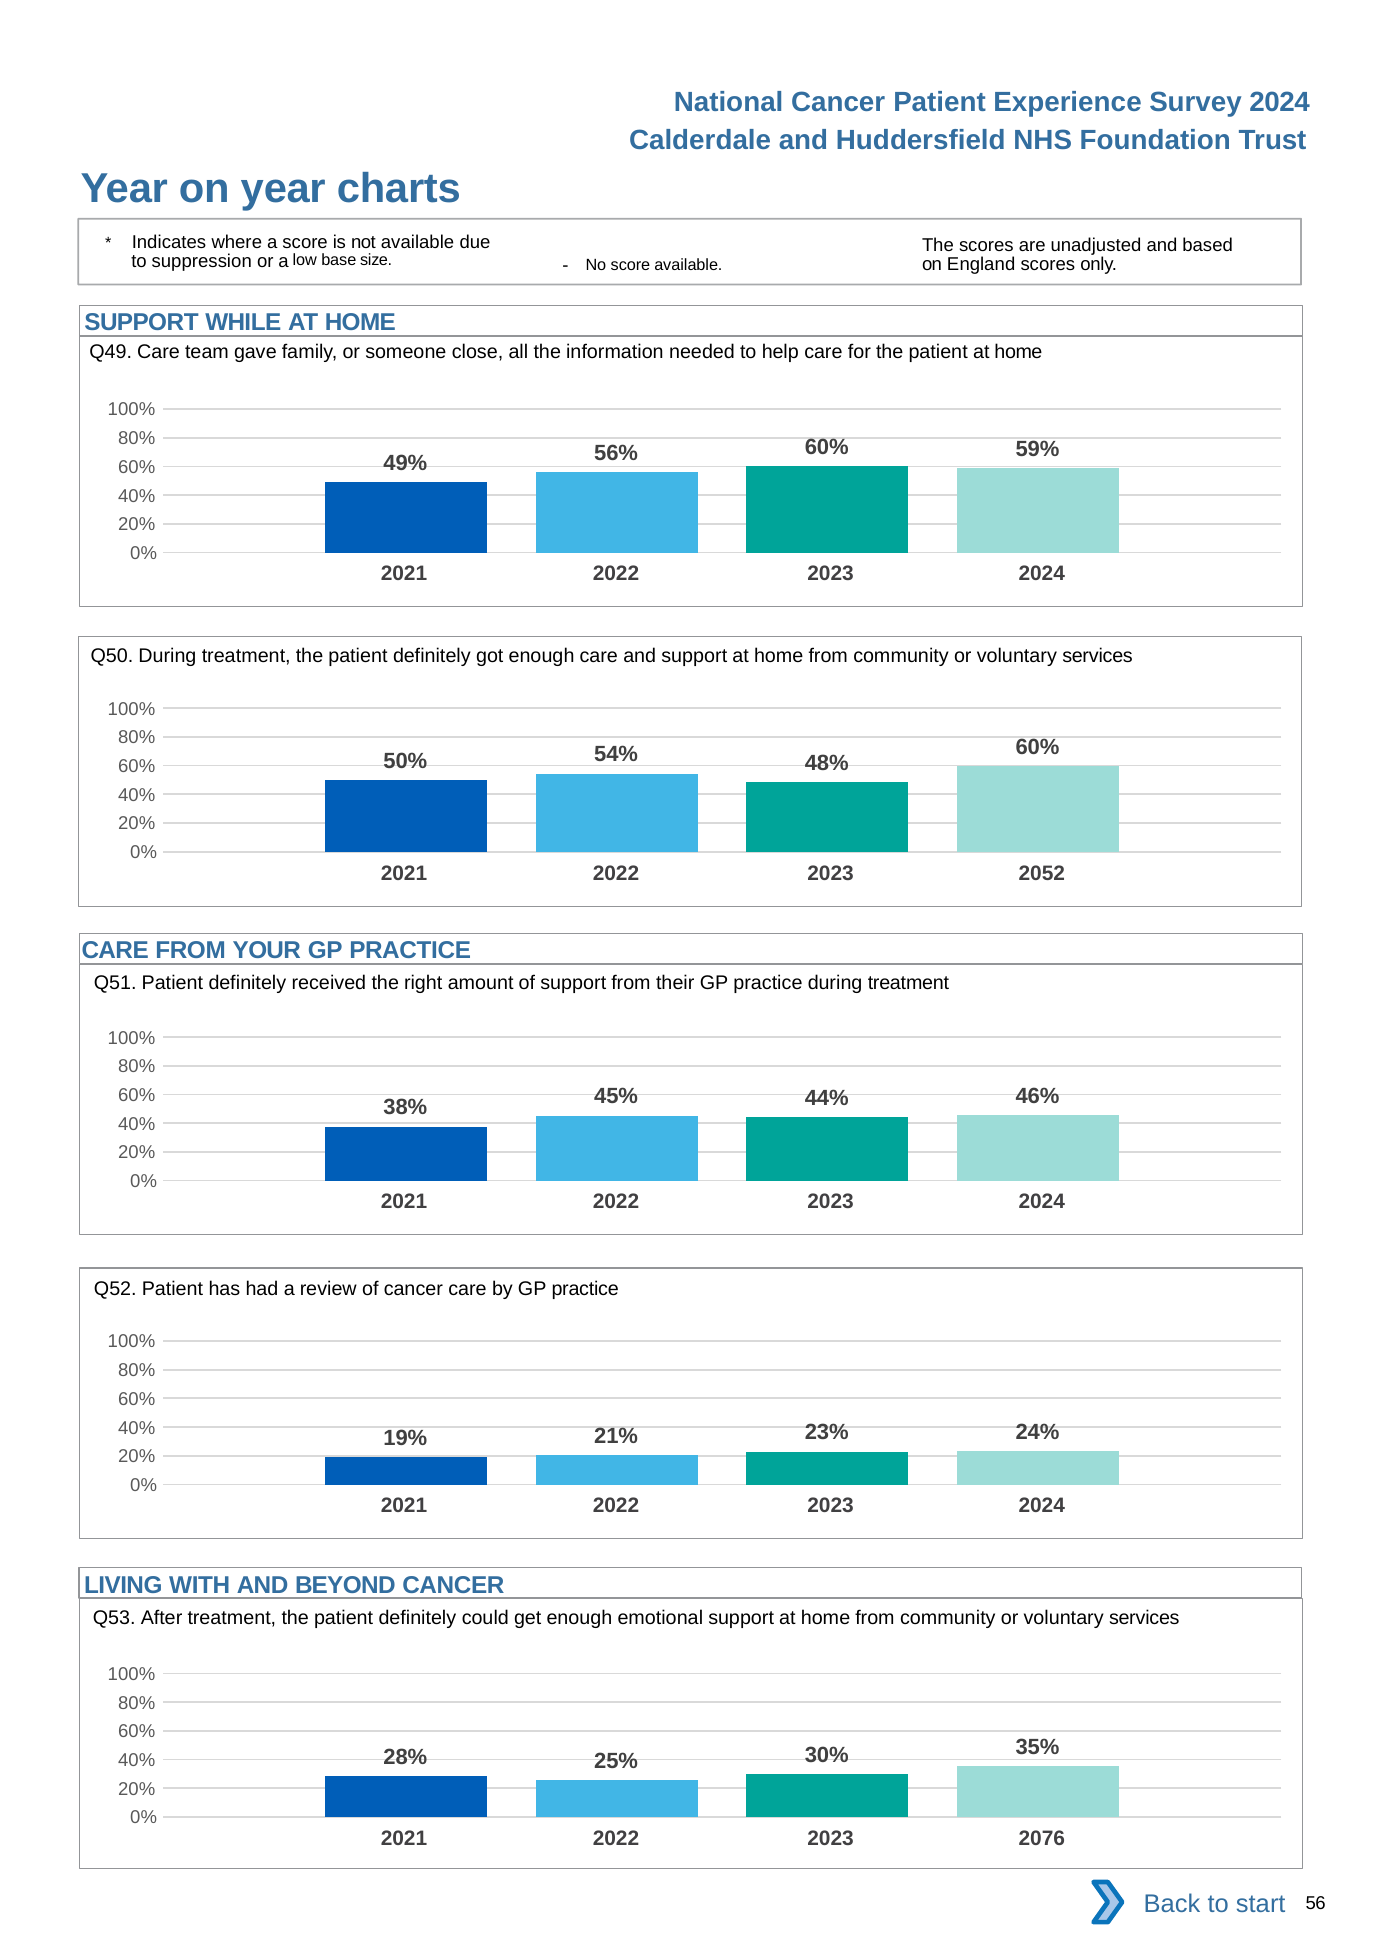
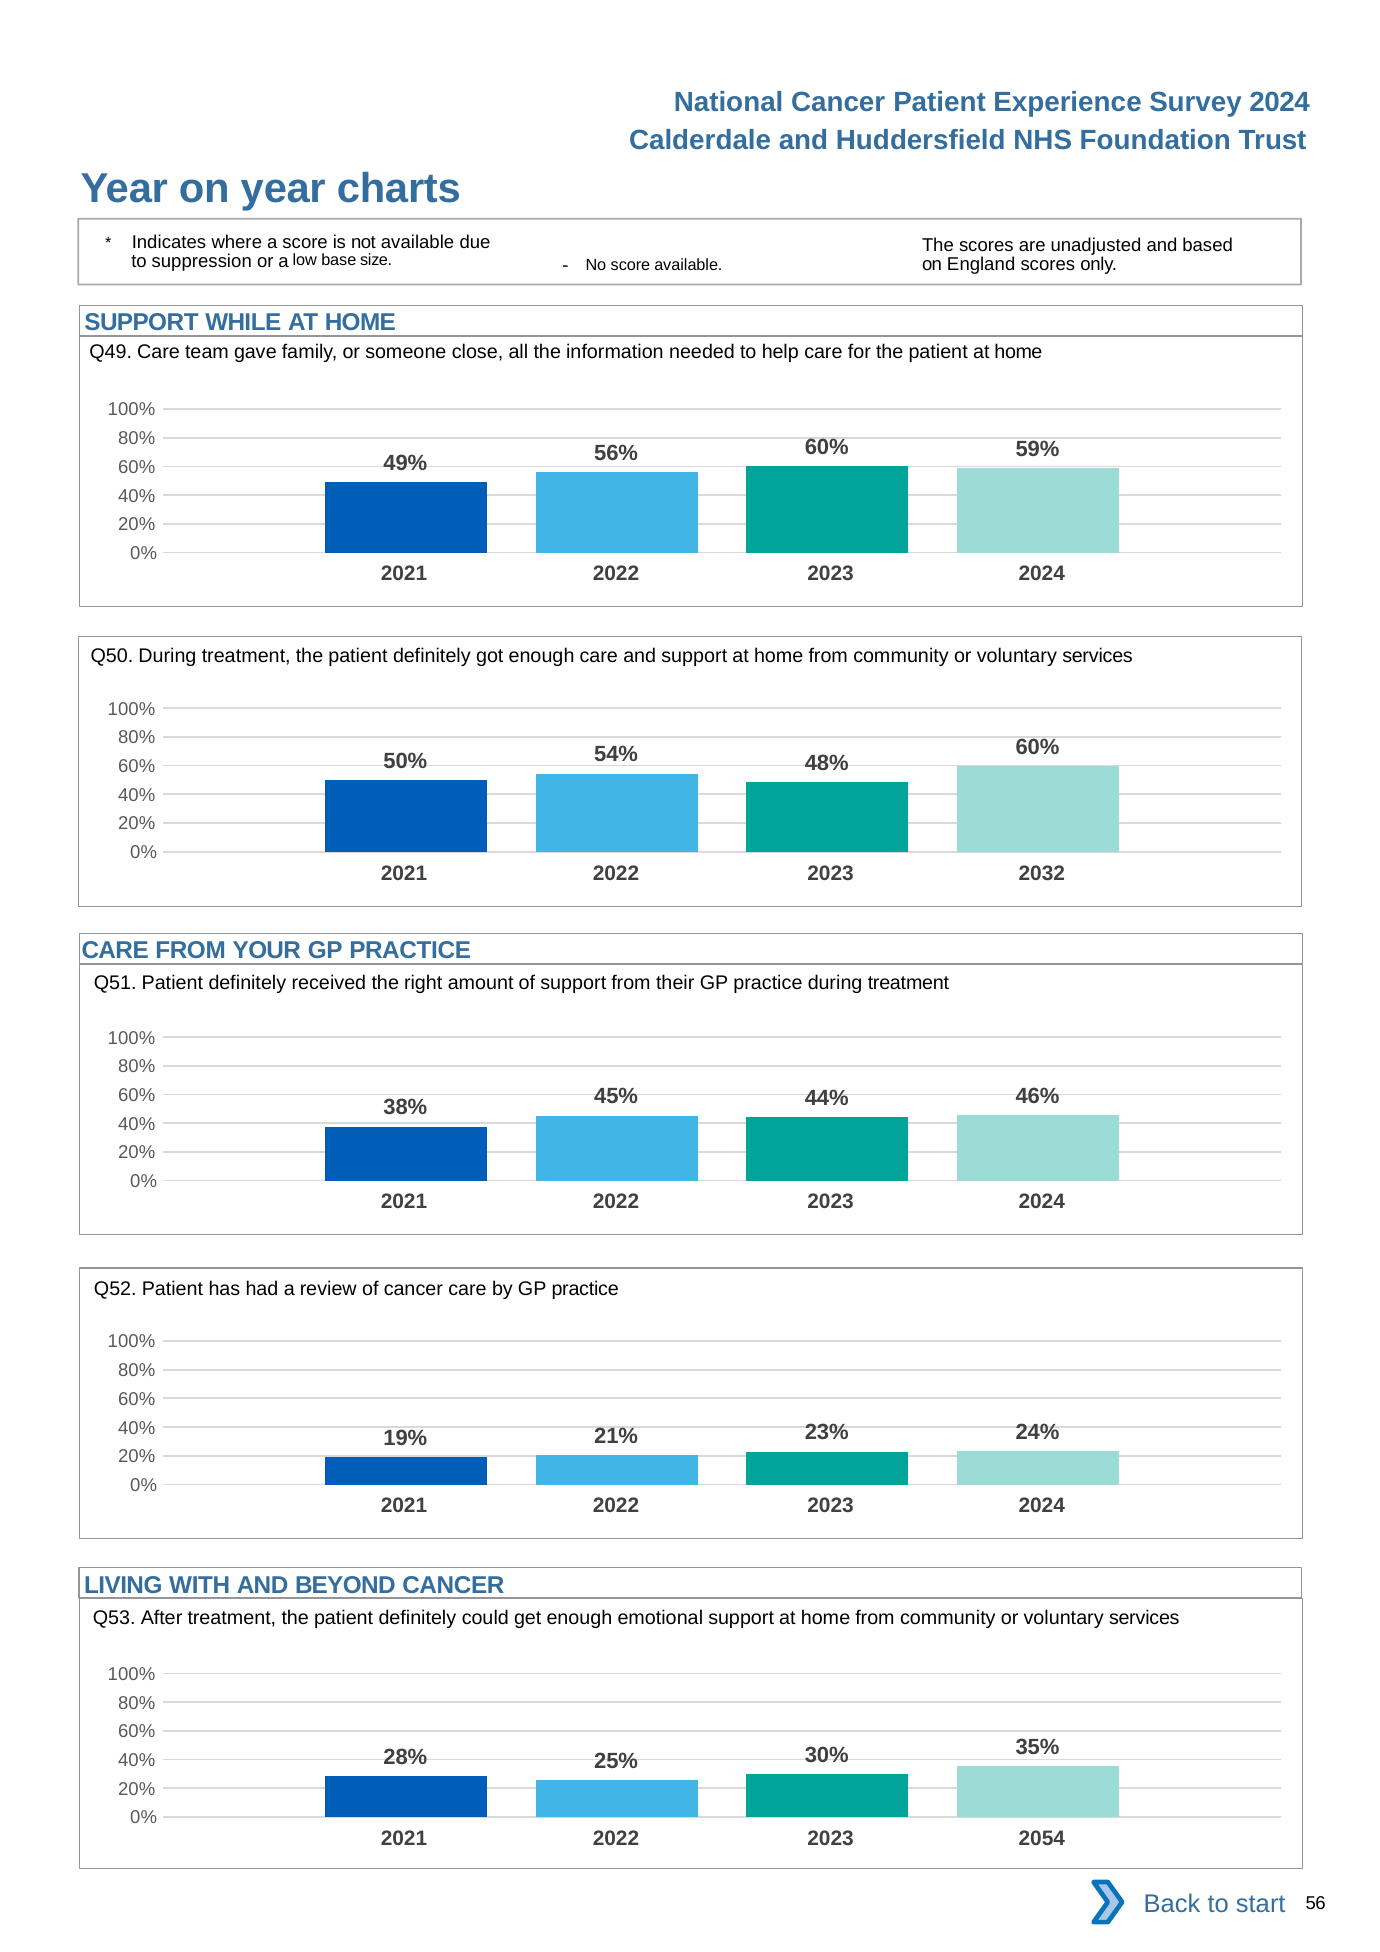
2052: 2052 -> 2032
2076: 2076 -> 2054
